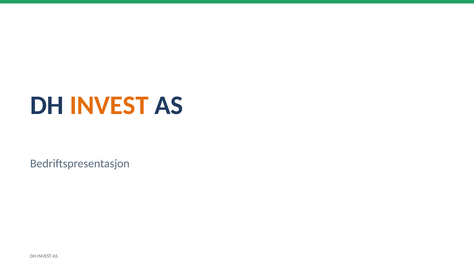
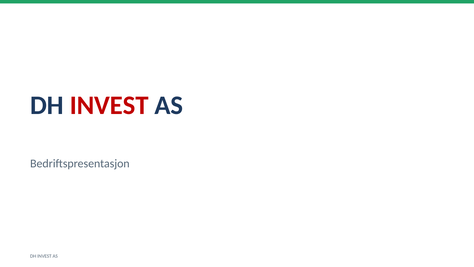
INVEST at (109, 105) colour: orange -> red
